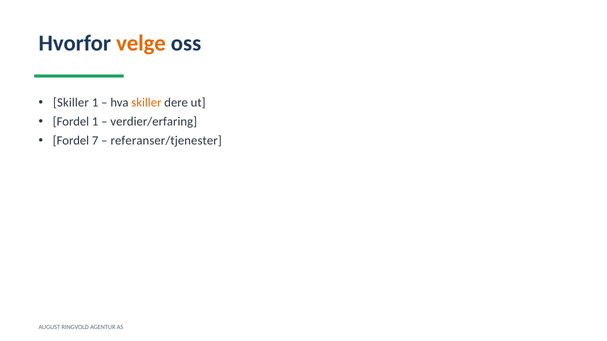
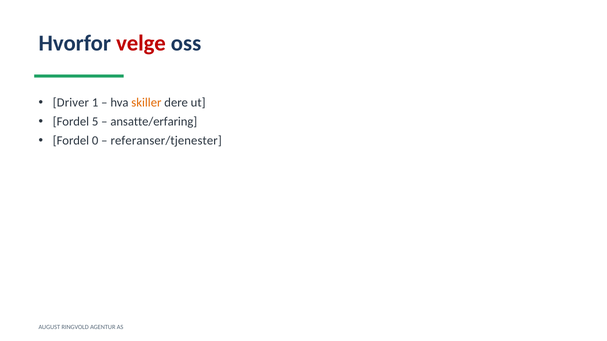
velge colour: orange -> red
Skiller at (71, 103): Skiller -> Driver
Fordel 1: 1 -> 5
verdier/erfaring: verdier/erfaring -> ansatte/erfaring
7: 7 -> 0
